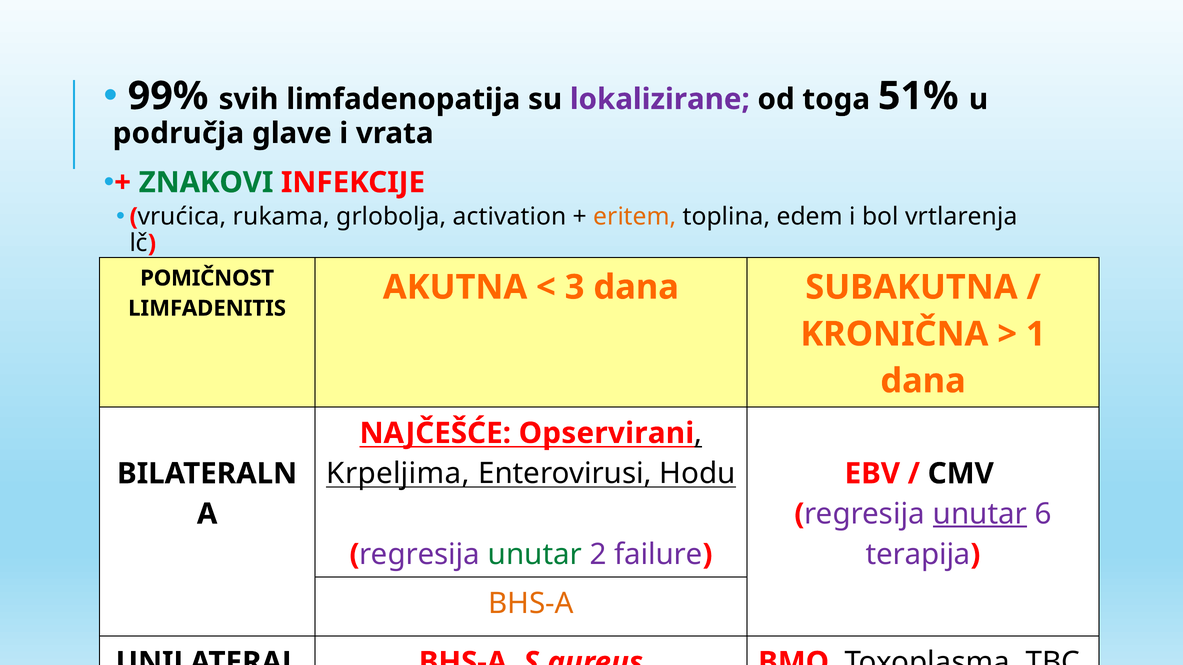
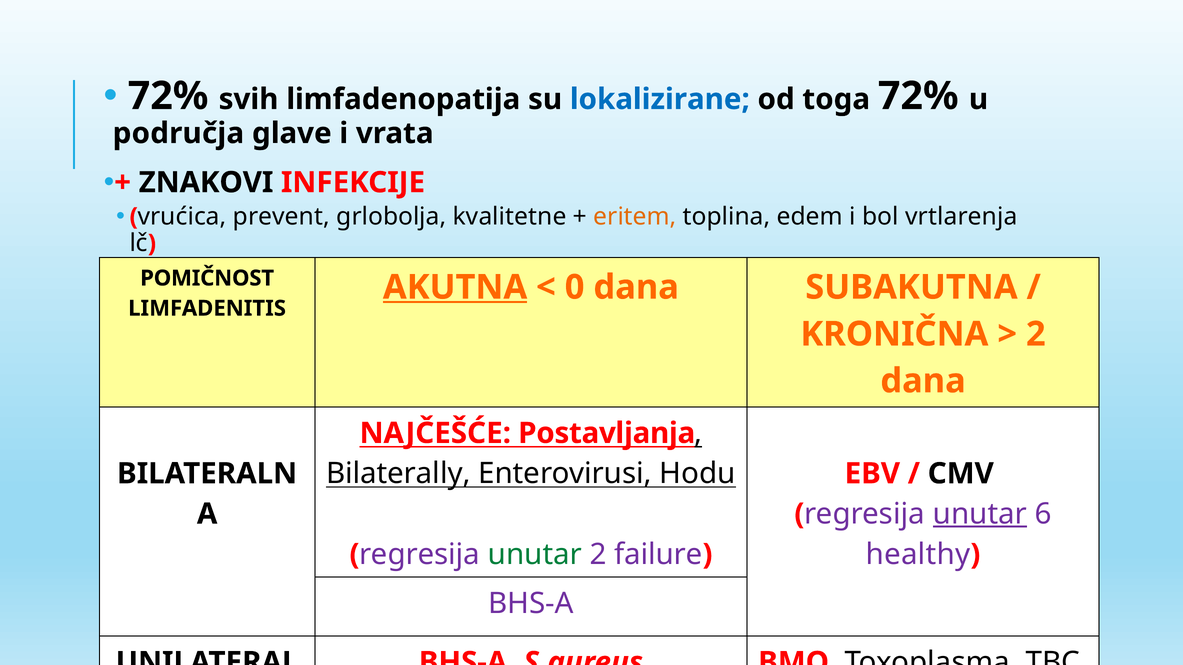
99% at (168, 96): 99% -> 72%
lokalizirane colour: purple -> blue
toga 51%: 51% -> 72%
ZNAKOVI colour: green -> black
rukama: rukama -> prevent
activation: activation -> kvalitetne
AKUTNA underline: none -> present
3: 3 -> 0
1 at (1036, 334): 1 -> 2
Opservirani: Opservirani -> Postavljanja
Krpeljima: Krpeljima -> Bilaterally
terapija: terapija -> healthy
BHS-A at (531, 604) colour: orange -> purple
